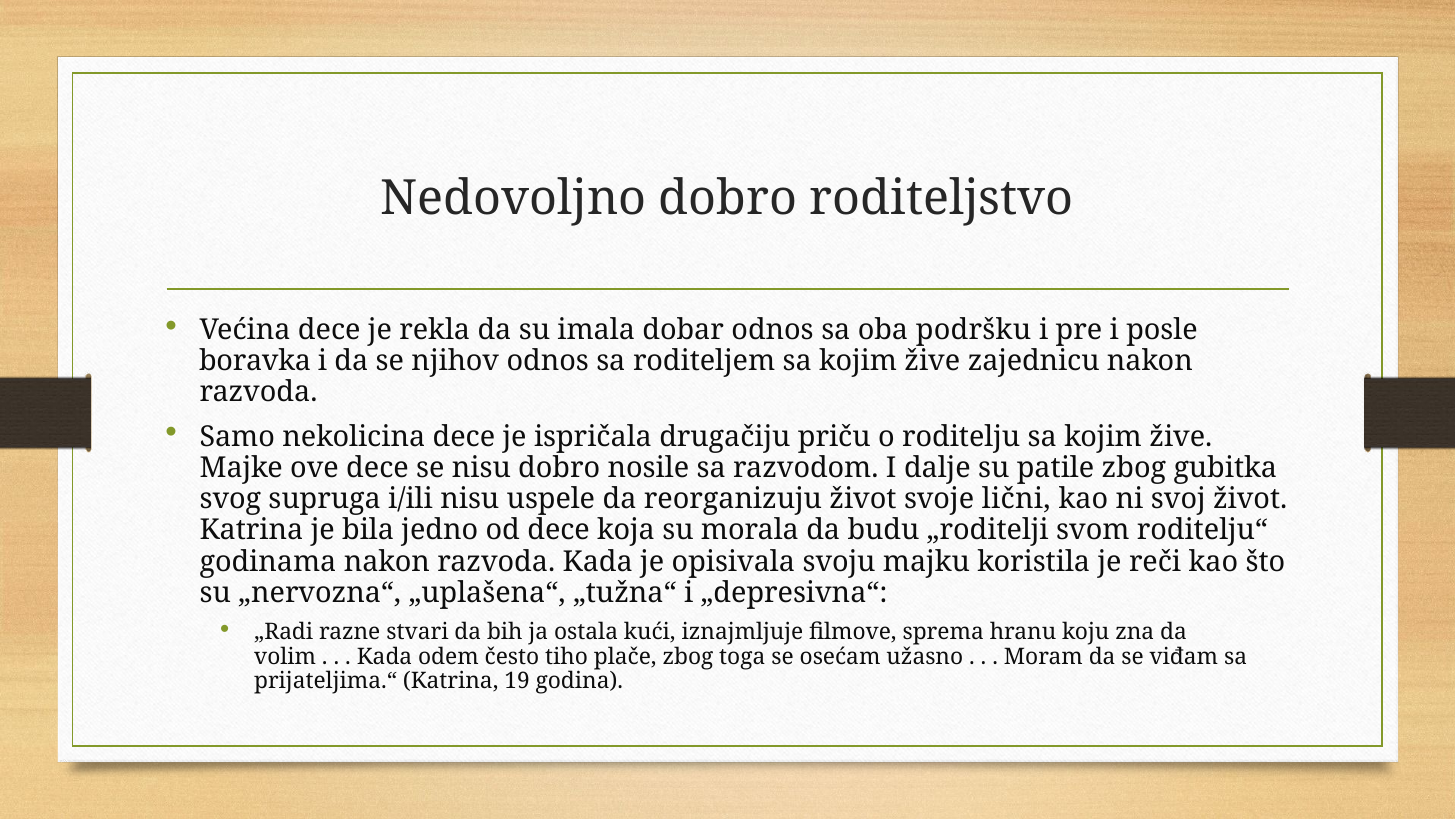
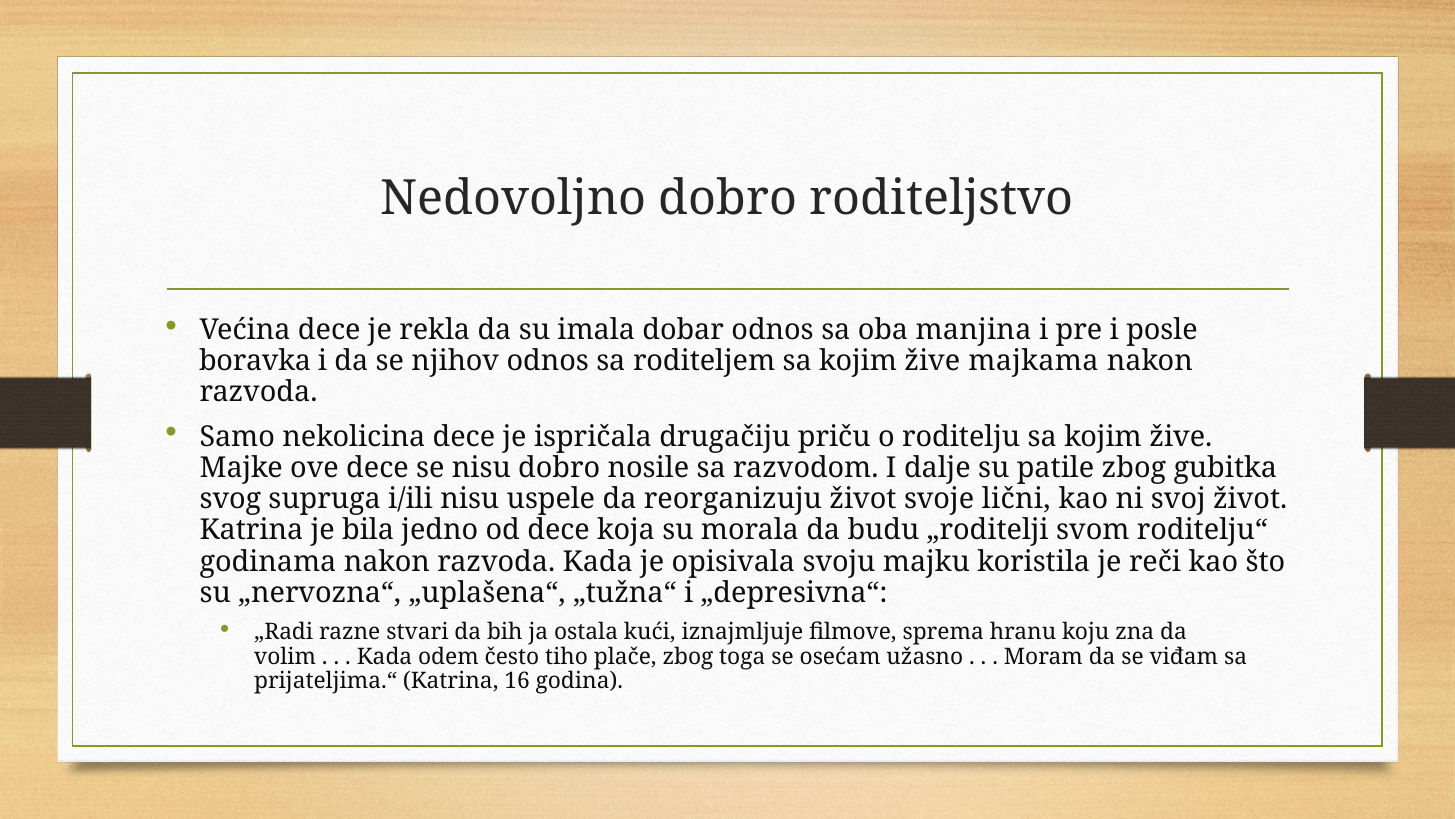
podršku: podršku -> manjina
zajednicu: zajednicu -> majkama
19: 19 -> 16
